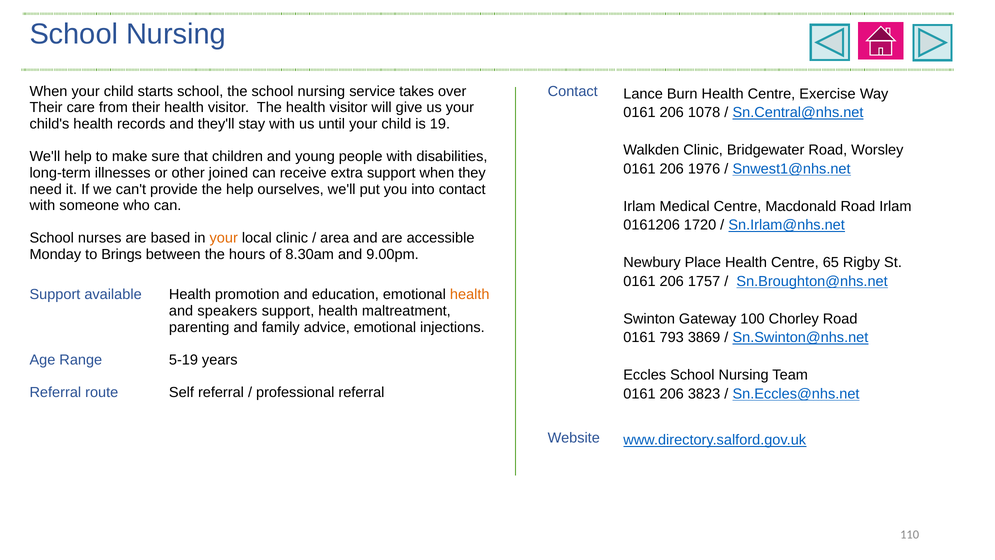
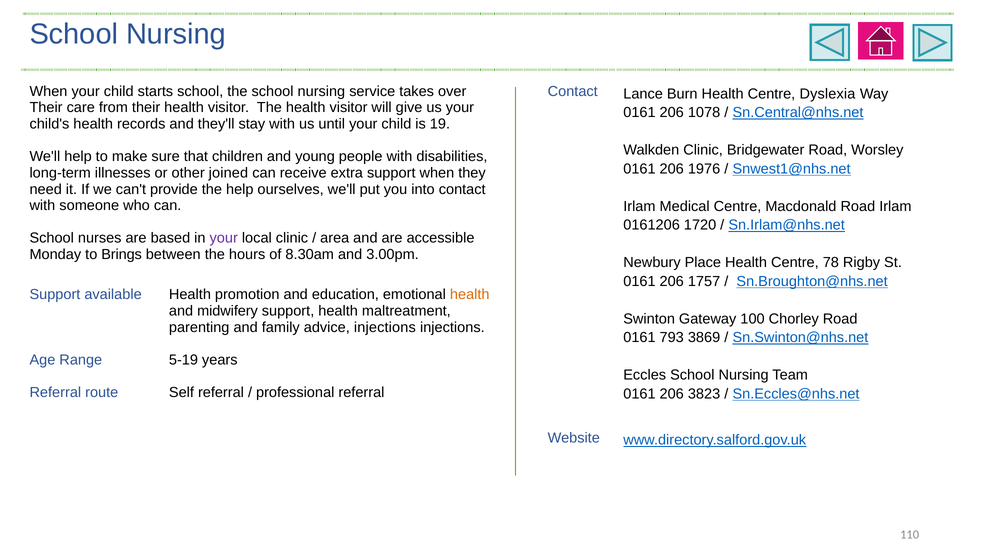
Exercise: Exercise -> Dyslexia
your at (224, 238) colour: orange -> purple
9.00pm: 9.00pm -> 3.00pm
65: 65 -> 78
speakers: speakers -> midwifery
advice emotional: emotional -> injections
